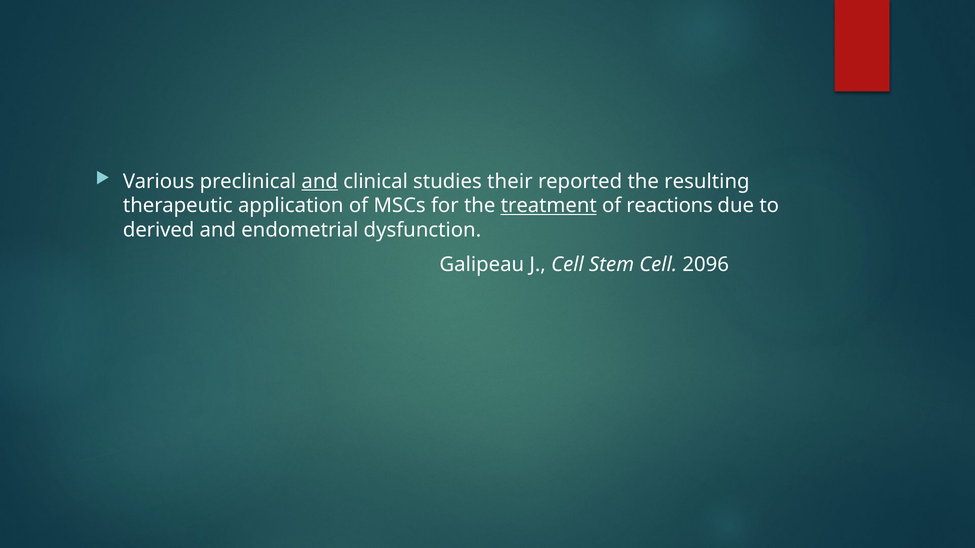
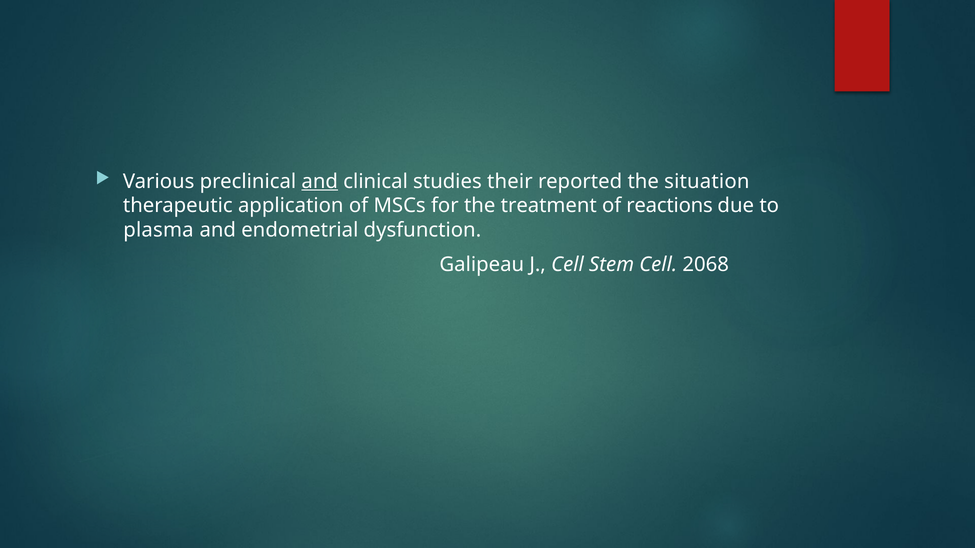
resulting: resulting -> situation
treatment underline: present -> none
derived: derived -> plasma
2096: 2096 -> 2068
